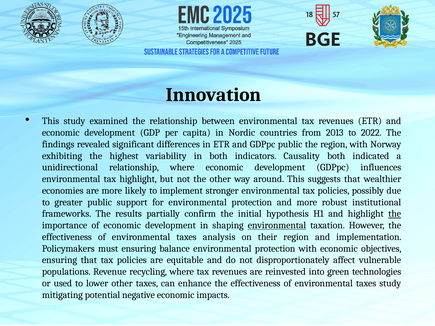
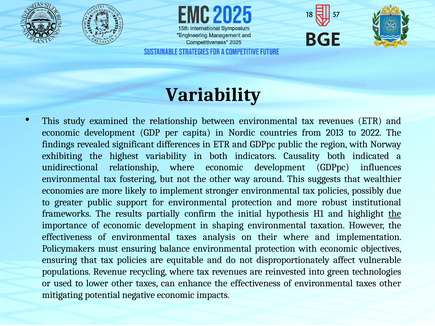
Innovation at (214, 95): Innovation -> Variability
tax highlight: highlight -> fostering
environmental at (277, 226) underline: present -> none
their region: region -> where
taxes study: study -> other
